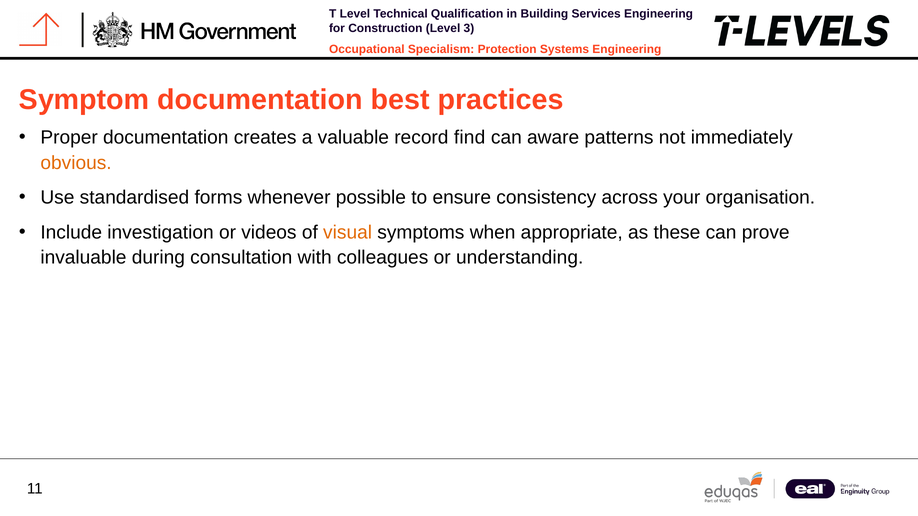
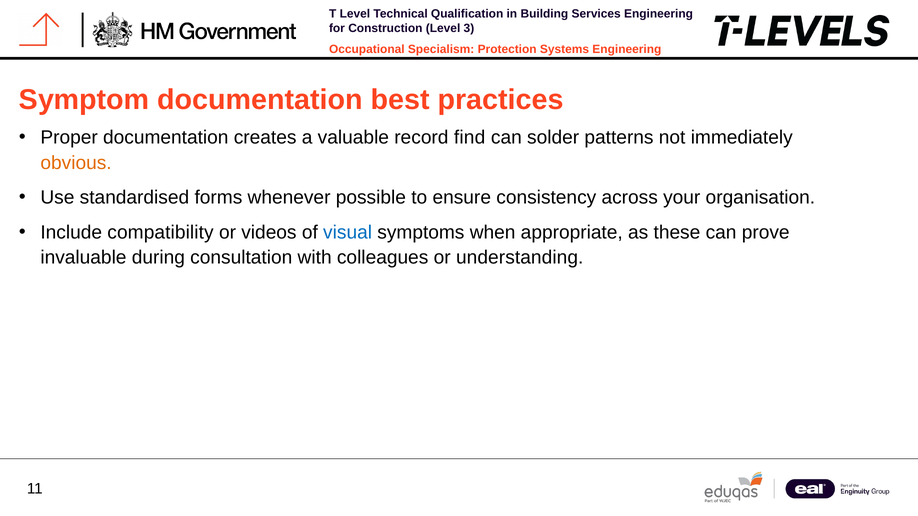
aware: aware -> solder
investigation: investigation -> compatibility
visual colour: orange -> blue
